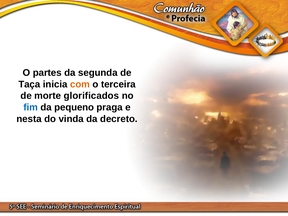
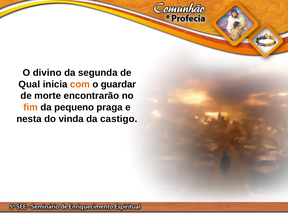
partes: partes -> divino
Taça: Taça -> Qual
terceira: terceira -> guardar
glorificados: glorificados -> encontrarão
fim colour: blue -> orange
decreto: decreto -> castigo
